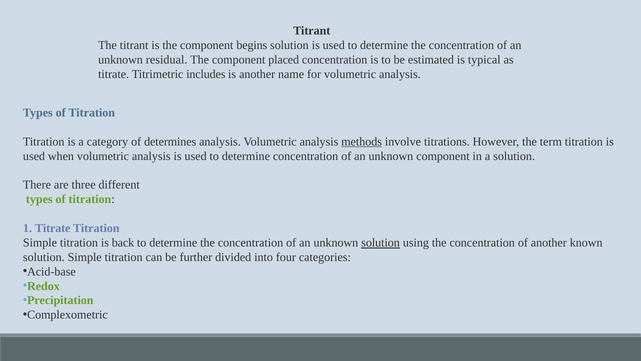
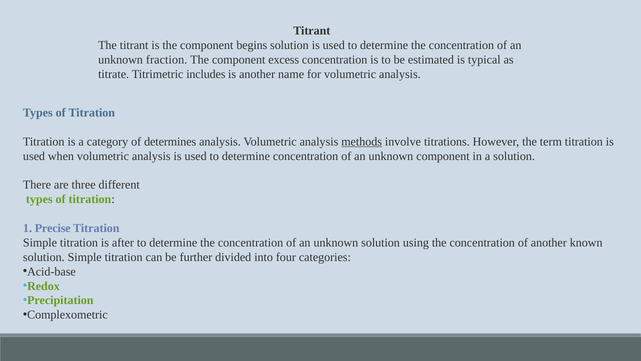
residual: residual -> fraction
placed: placed -> excess
1 Titrate: Titrate -> Precise
back: back -> after
solution at (381, 242) underline: present -> none
